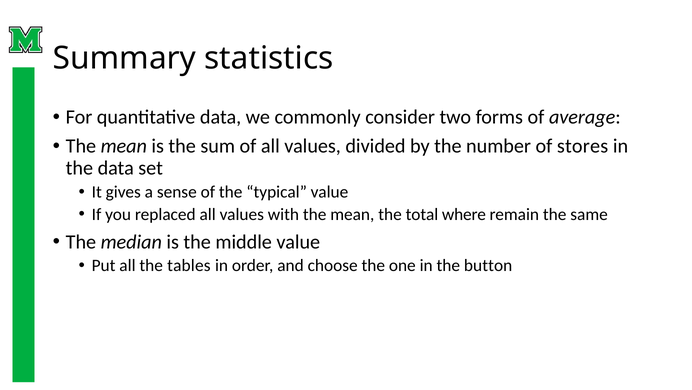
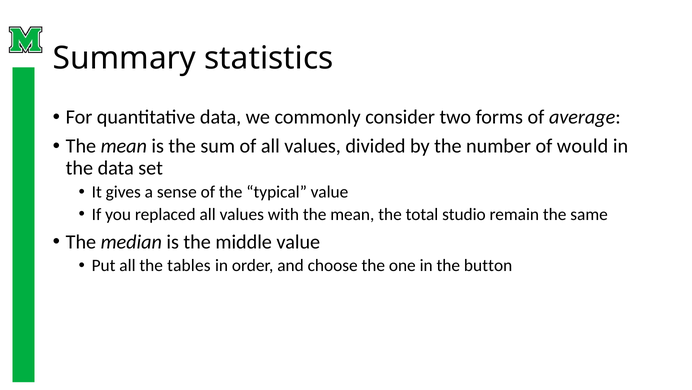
stores: stores -> would
where: where -> studio
